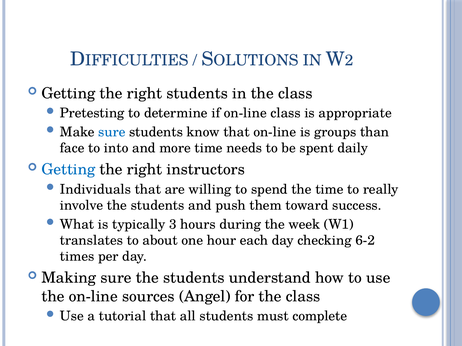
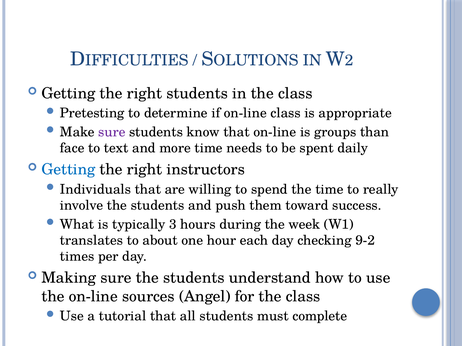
sure at (112, 132) colour: blue -> purple
into: into -> text
6-2: 6-2 -> 9-2
